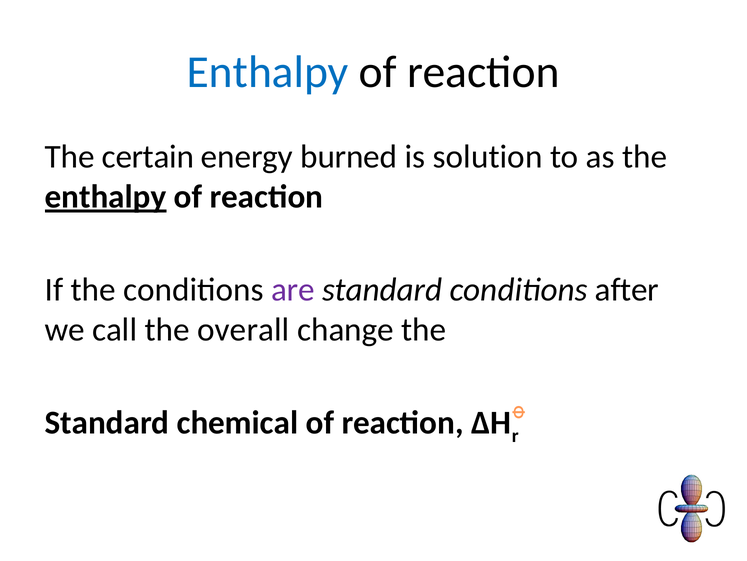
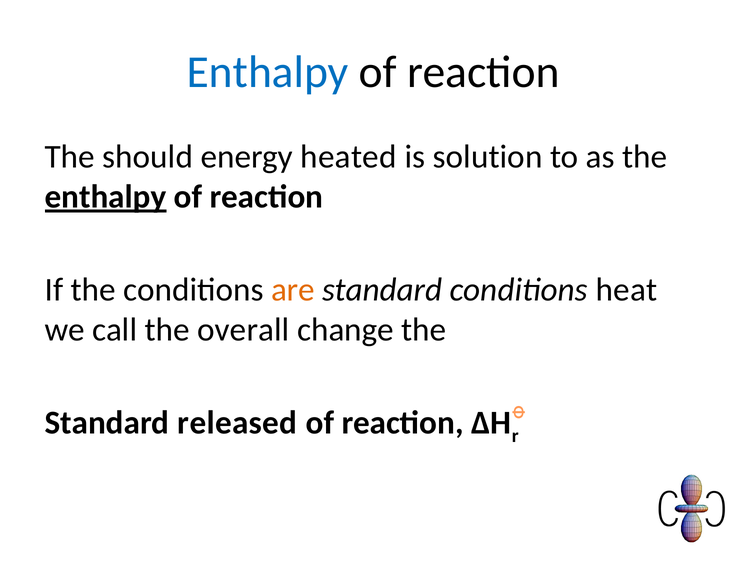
certain: certain -> should
burned: burned -> heated
are colour: purple -> orange
after: after -> heat
chemical: chemical -> released
